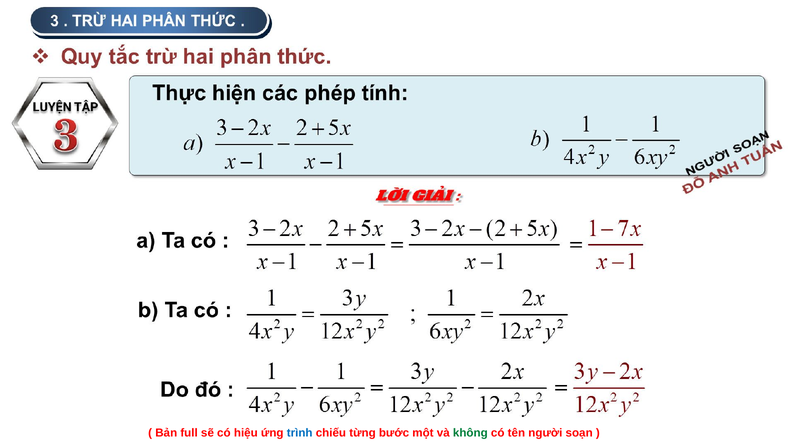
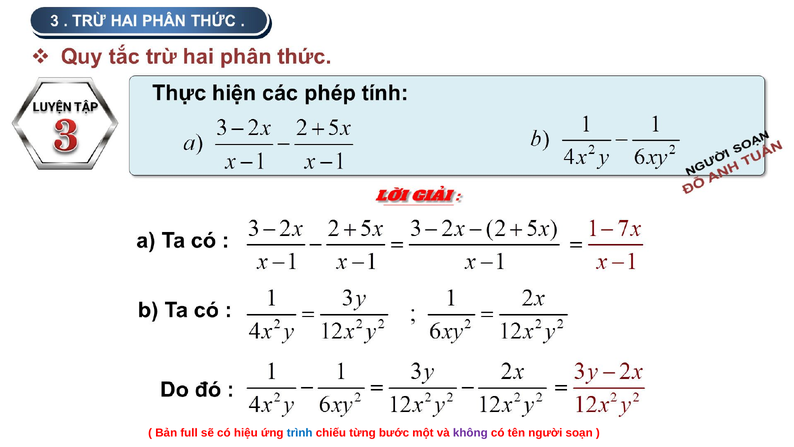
không colour: green -> purple
